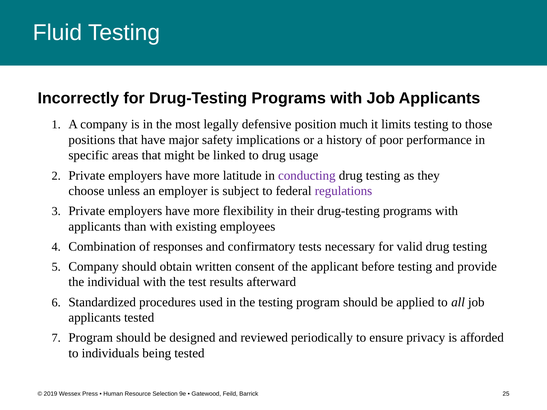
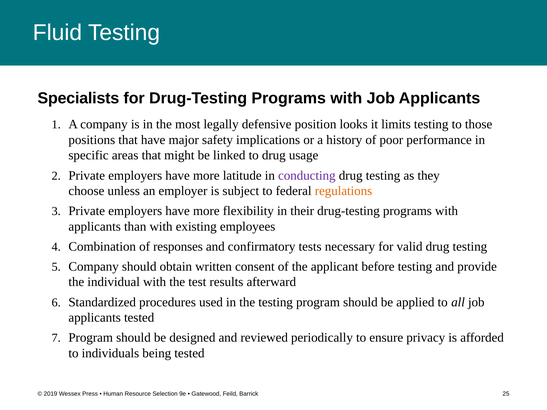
Incorrectly: Incorrectly -> Specialists
much: much -> looks
regulations colour: purple -> orange
